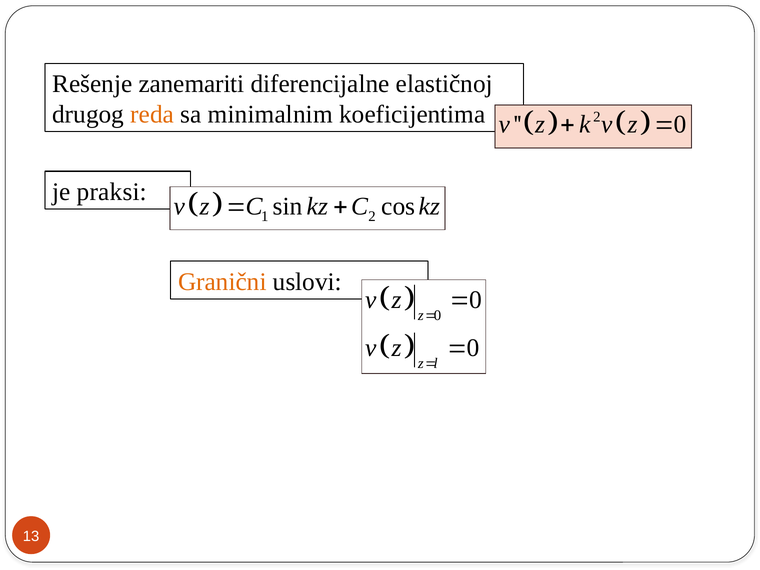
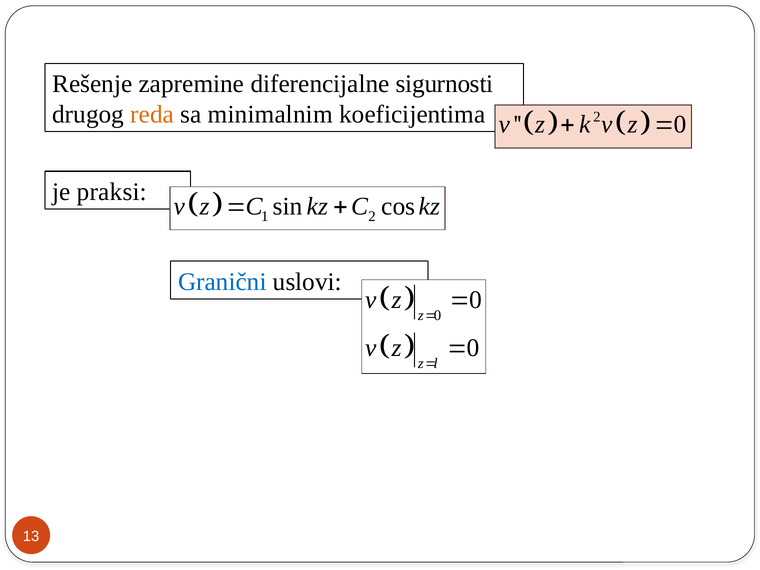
zanemariti: zanemariti -> zapremine
elastičnoj: elastičnoj -> sigurnosti
Granični colour: orange -> blue
